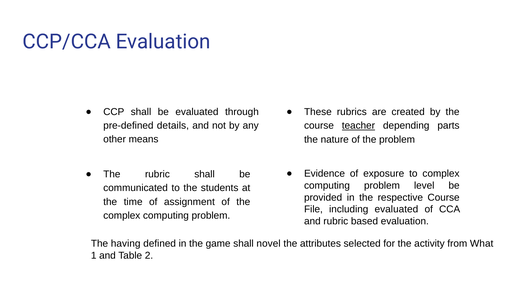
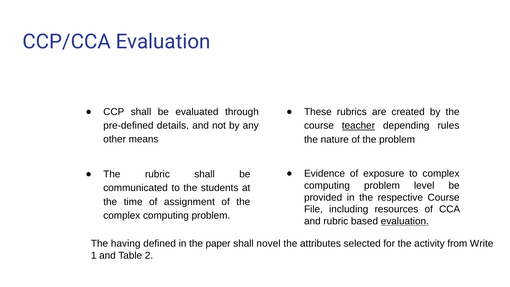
parts: parts -> rules
including evaluated: evaluated -> resources
evaluation at (405, 221) underline: none -> present
game: game -> paper
What: What -> Write
